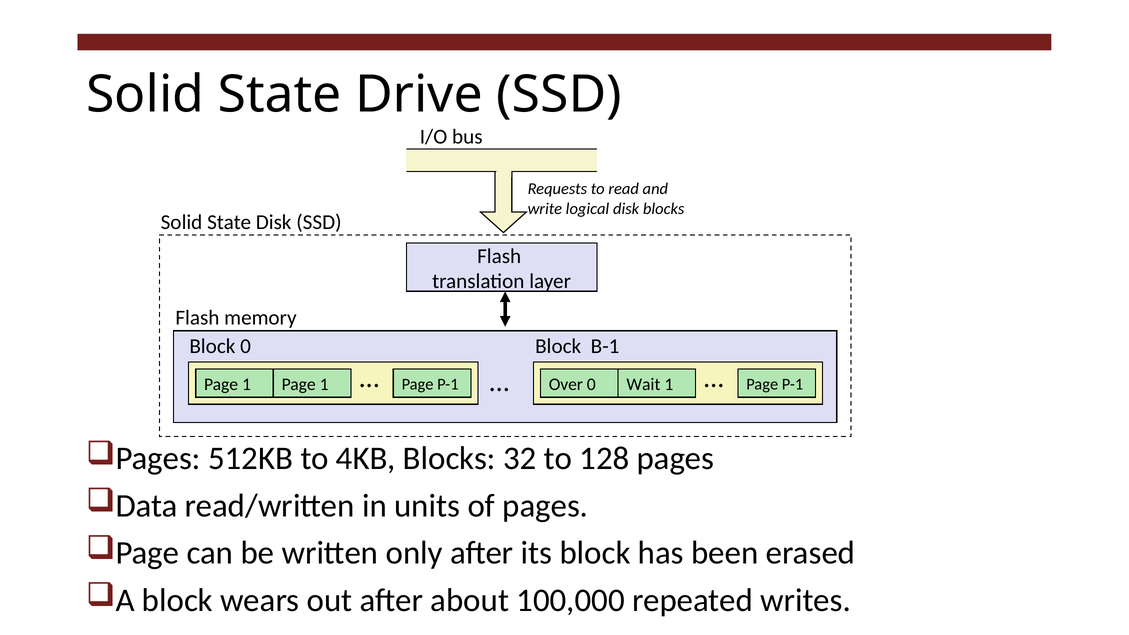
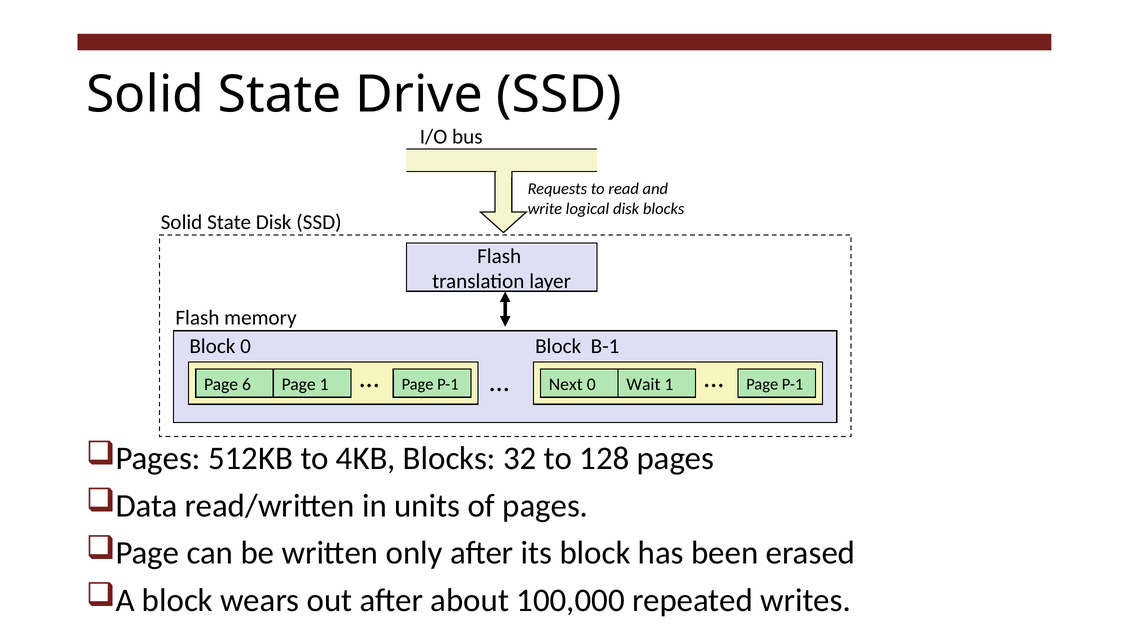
Over: Over -> Next
1 at (247, 384): 1 -> 6
